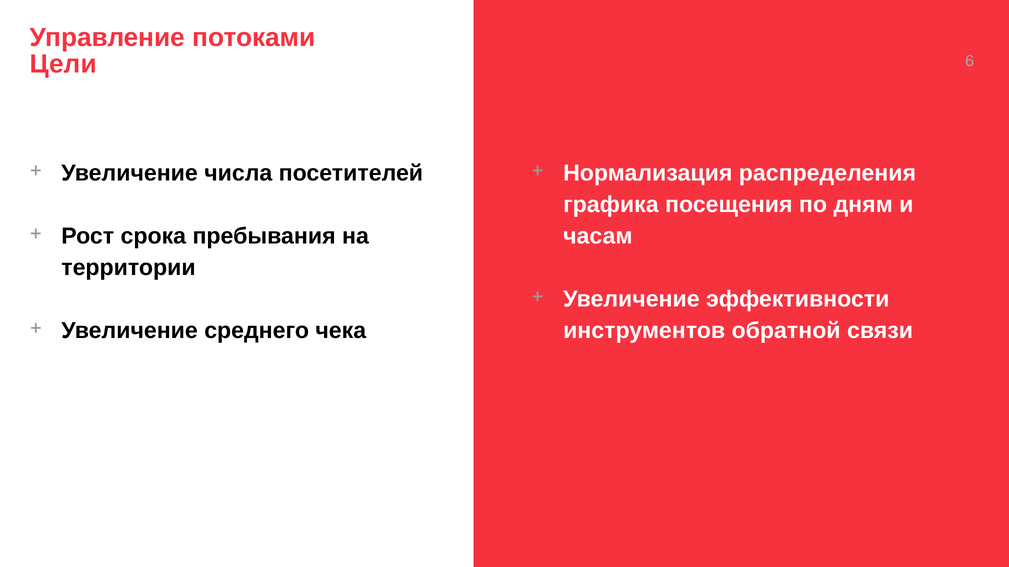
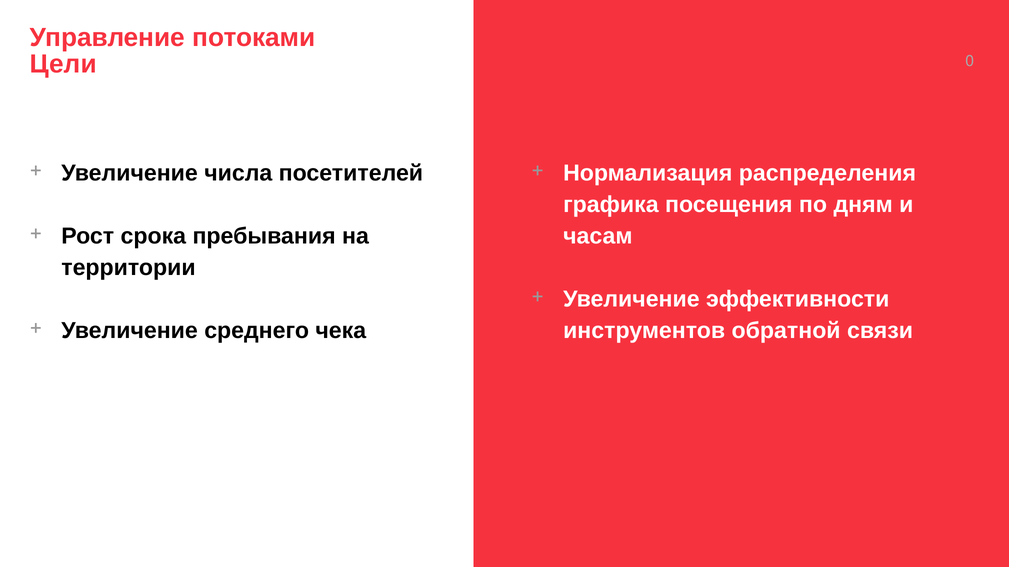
6: 6 -> 0
